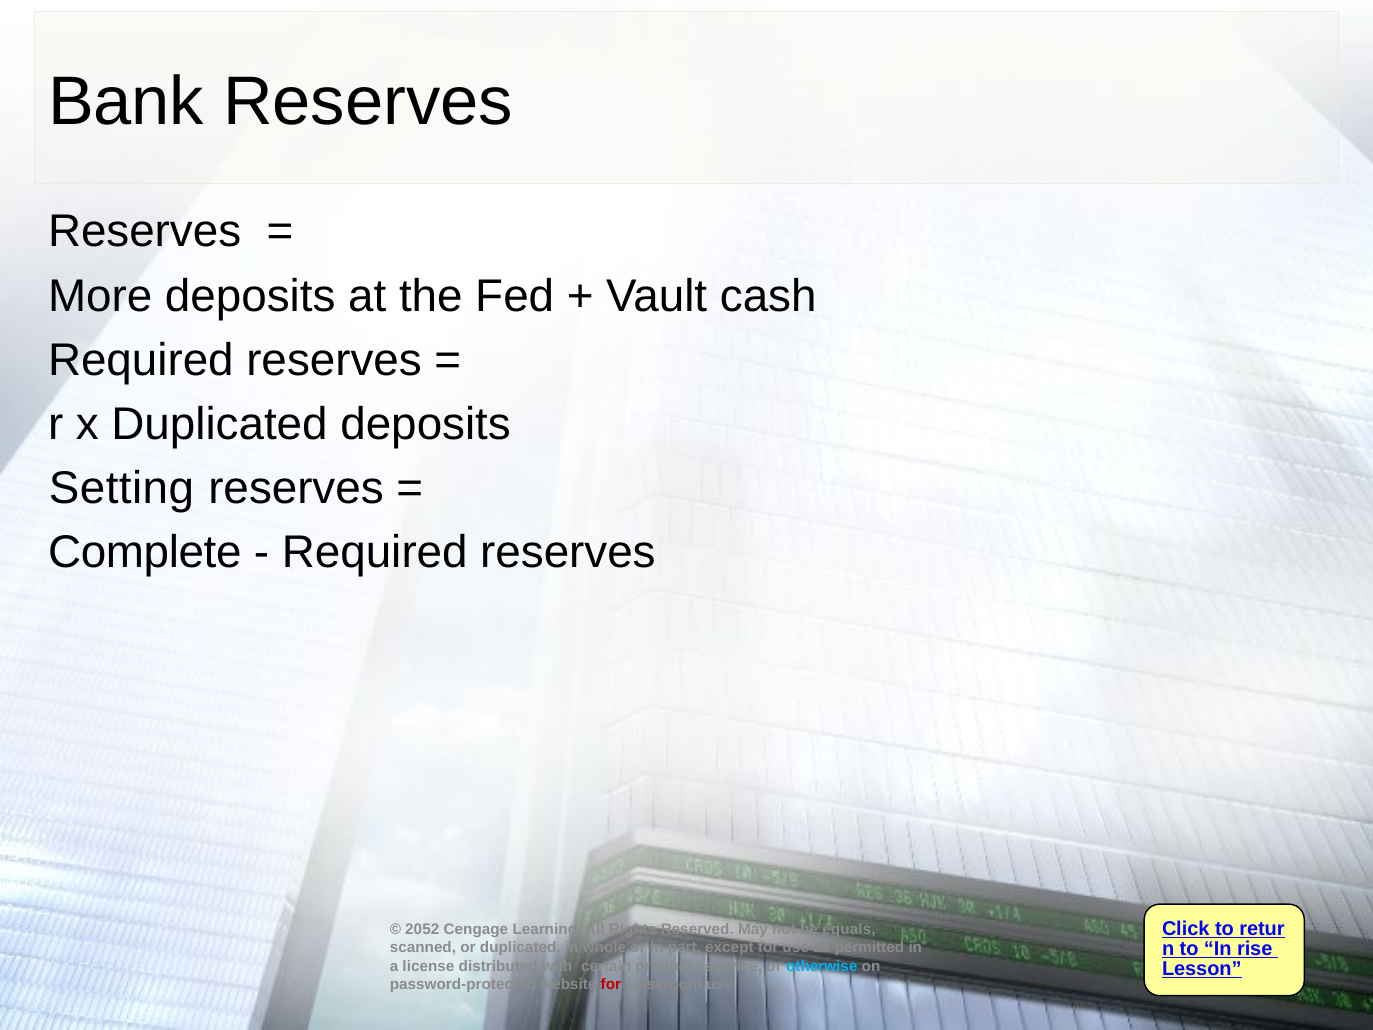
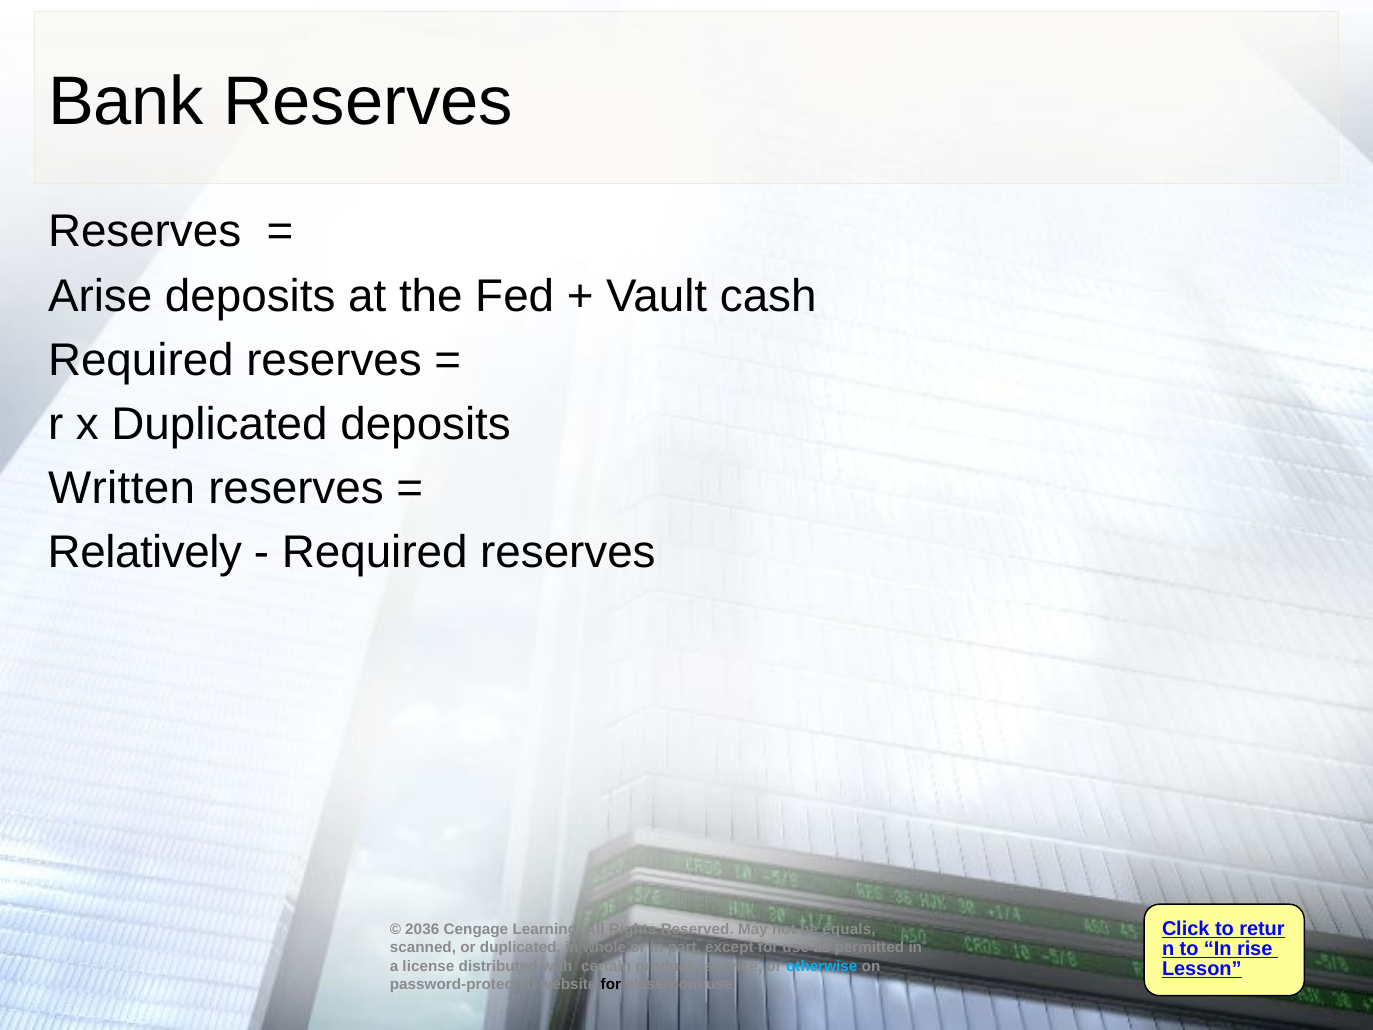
More: More -> Arise
Setting: Setting -> Written
Complete: Complete -> Relatively
2052: 2052 -> 2036
for at (611, 984) colour: red -> black
